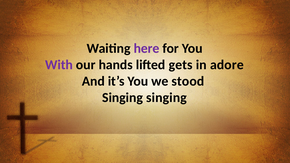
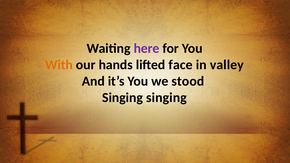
With colour: purple -> orange
gets: gets -> face
adore: adore -> valley
